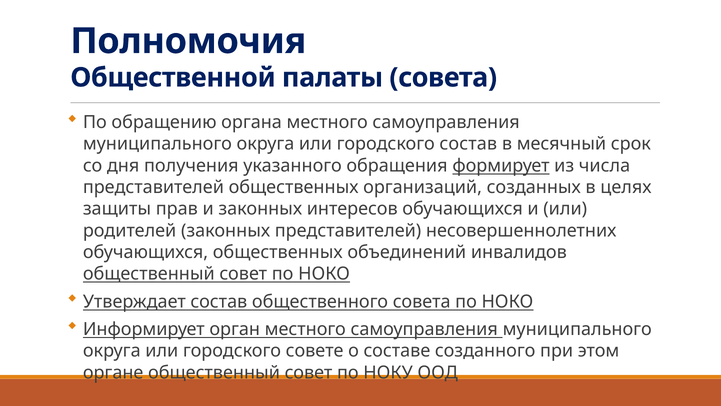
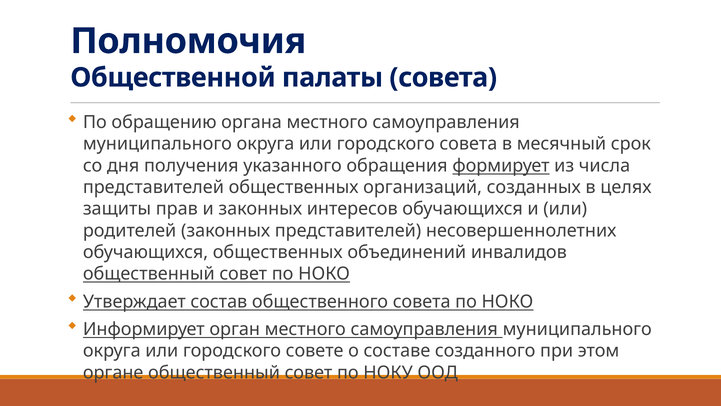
городского состав: состав -> совета
